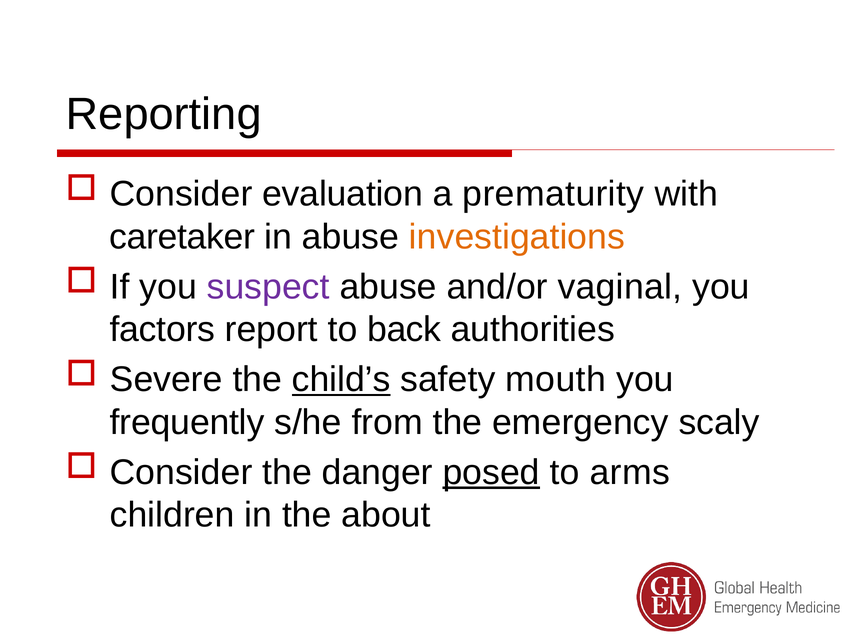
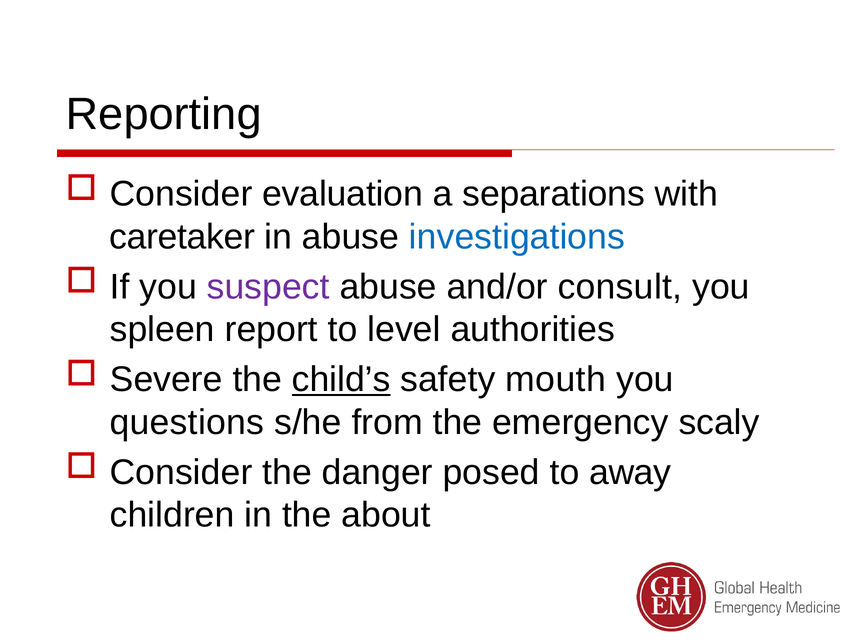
prematurity: prematurity -> separations
investigations colour: orange -> blue
vaginal: vaginal -> consult
factors: factors -> spleen
back: back -> level
frequently: frequently -> questions
posed underline: present -> none
arms: arms -> away
